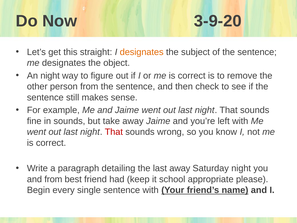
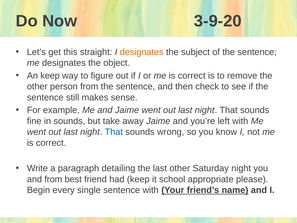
An night: night -> keep
That at (114, 132) colour: red -> blue
last away: away -> other
